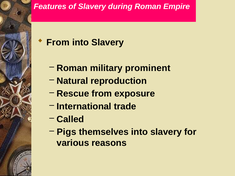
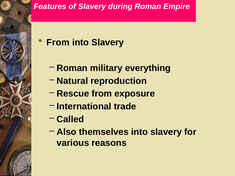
prominent: prominent -> everything
Pigs: Pigs -> Also
